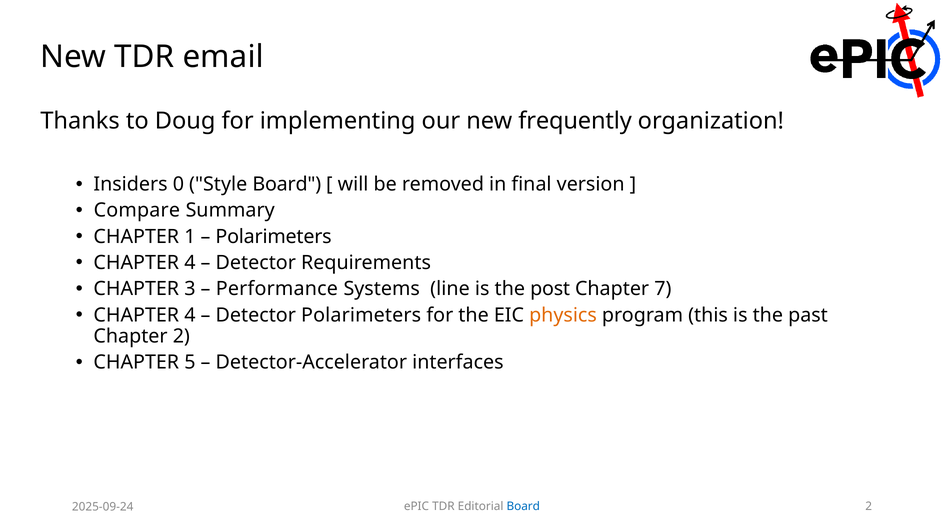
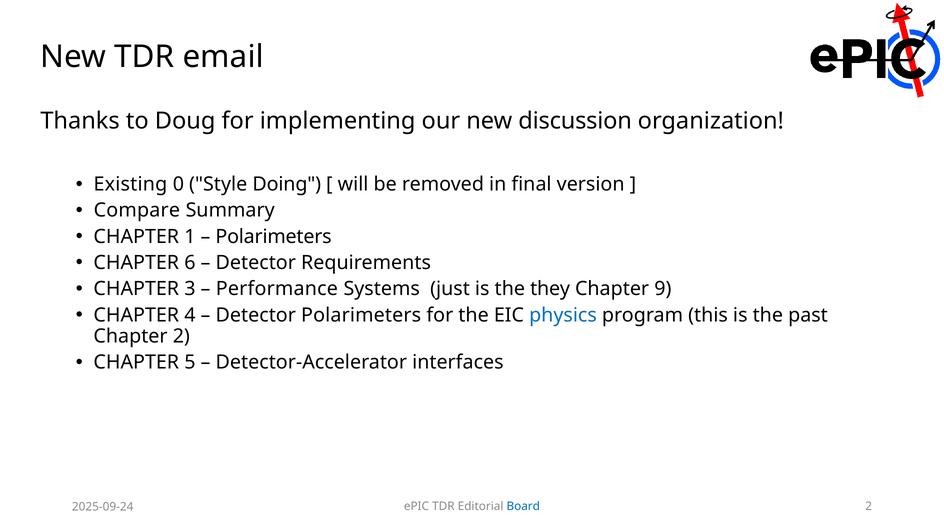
frequently: frequently -> discussion
Insiders: Insiders -> Existing
Style Board: Board -> Doing
4 at (190, 263): 4 -> 6
line: line -> just
post: post -> they
7: 7 -> 9
physics colour: orange -> blue
